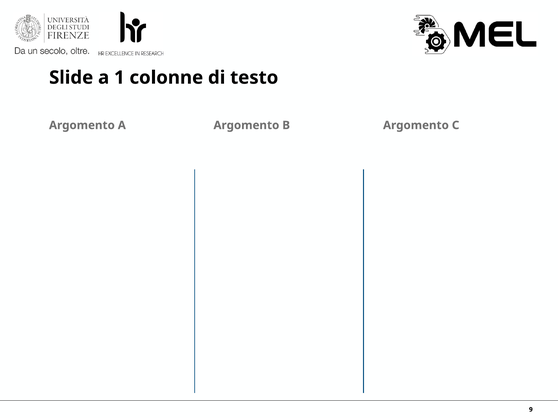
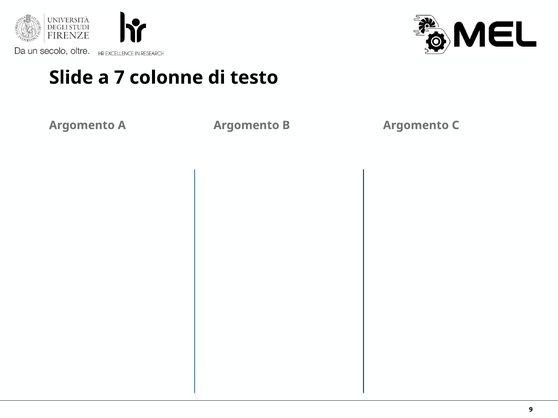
1: 1 -> 7
